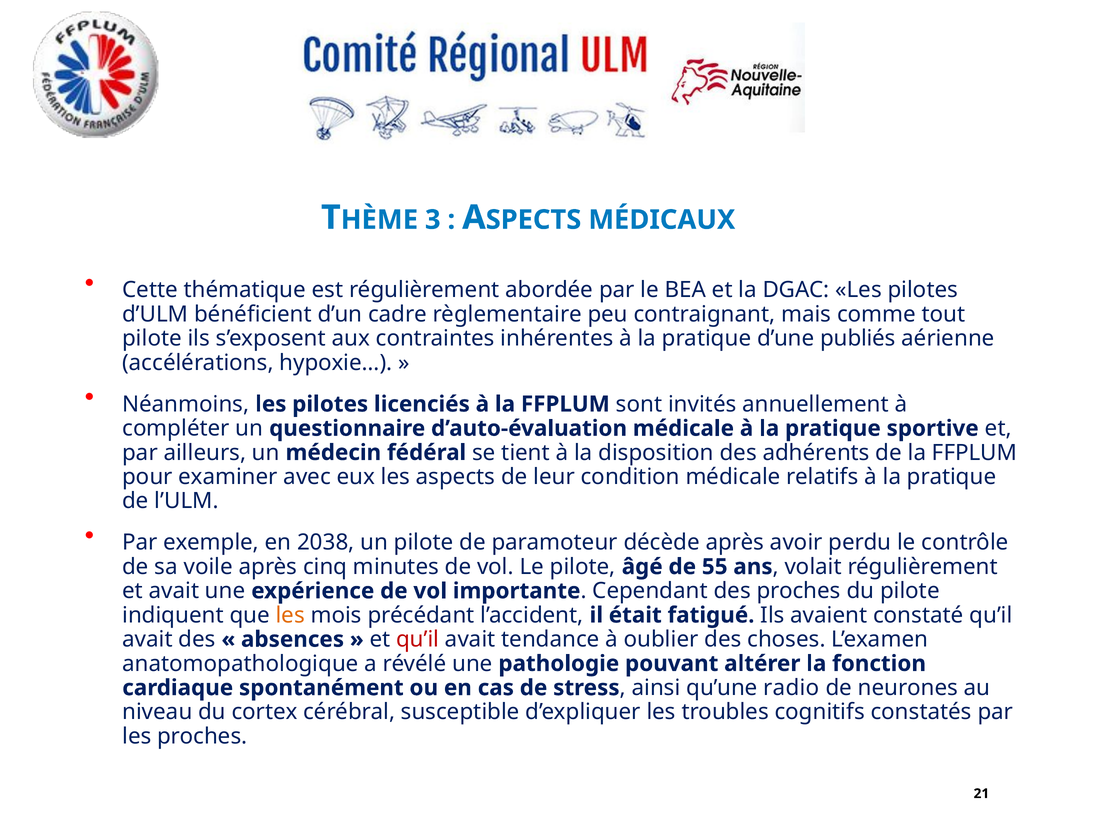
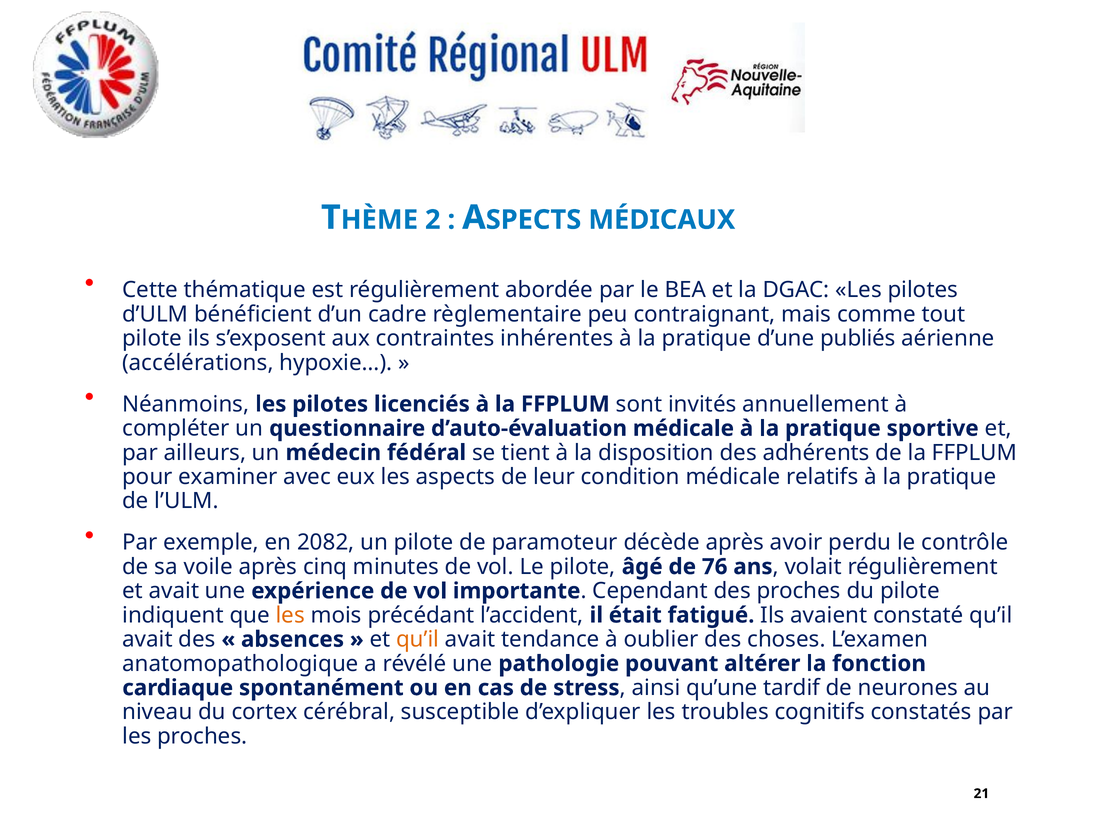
3: 3 -> 2
2038: 2038 -> 2082
55: 55 -> 76
qu’il at (418, 640) colour: red -> orange
radio: radio -> tardif
